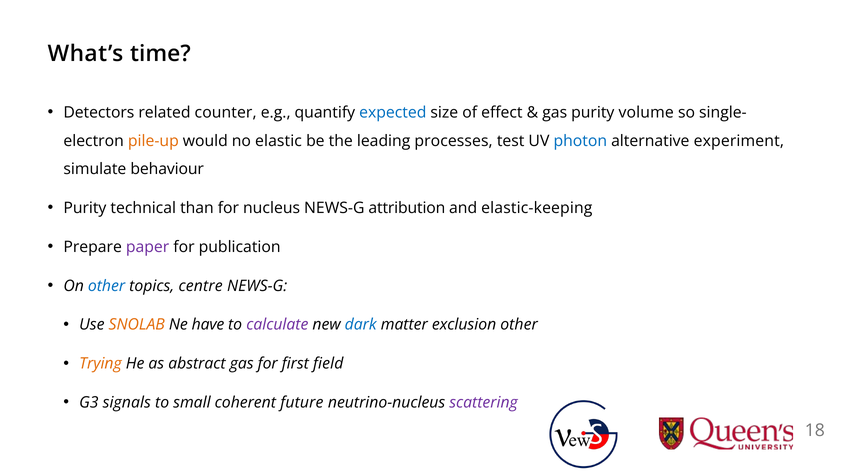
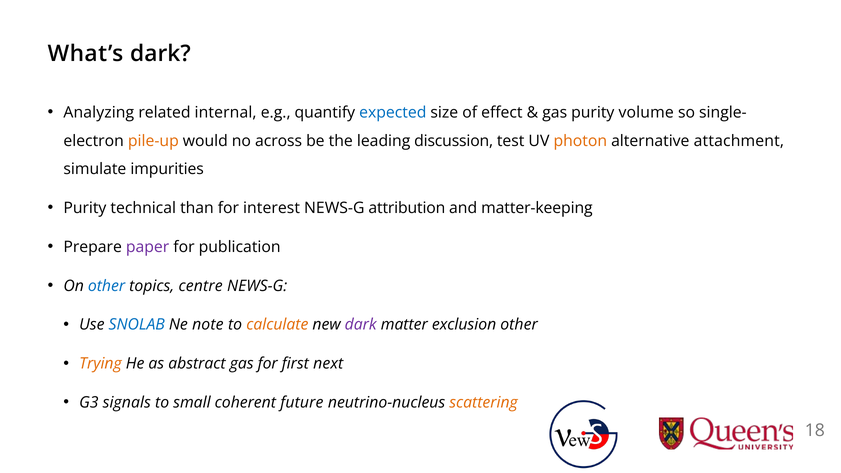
What’s time: time -> dark
Detectors: Detectors -> Analyzing
counter: counter -> internal
elastic: elastic -> across
processes: processes -> discussion
photon colour: blue -> orange
experiment: experiment -> attachment
behaviour: behaviour -> impurities
nucleus: nucleus -> interest
elastic-keeping: elastic-keeping -> matter-keeping
SNOLAB colour: orange -> blue
have: have -> note
calculate colour: purple -> orange
dark at (361, 325) colour: blue -> purple
field: field -> next
scattering colour: purple -> orange
